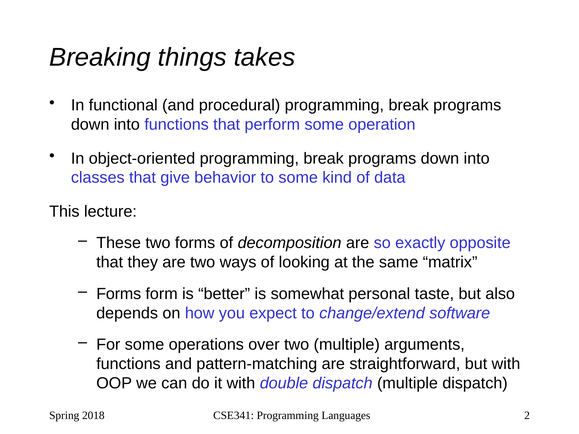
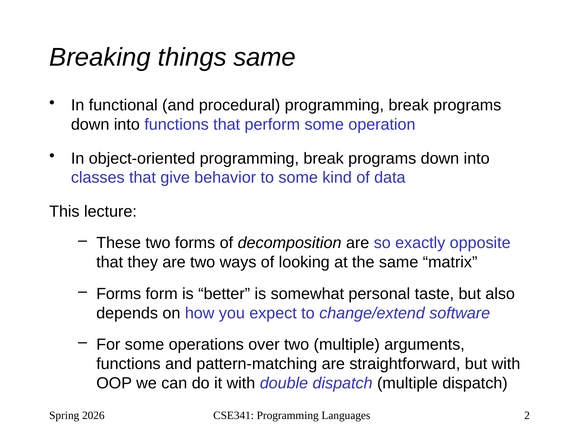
things takes: takes -> same
2018: 2018 -> 2026
